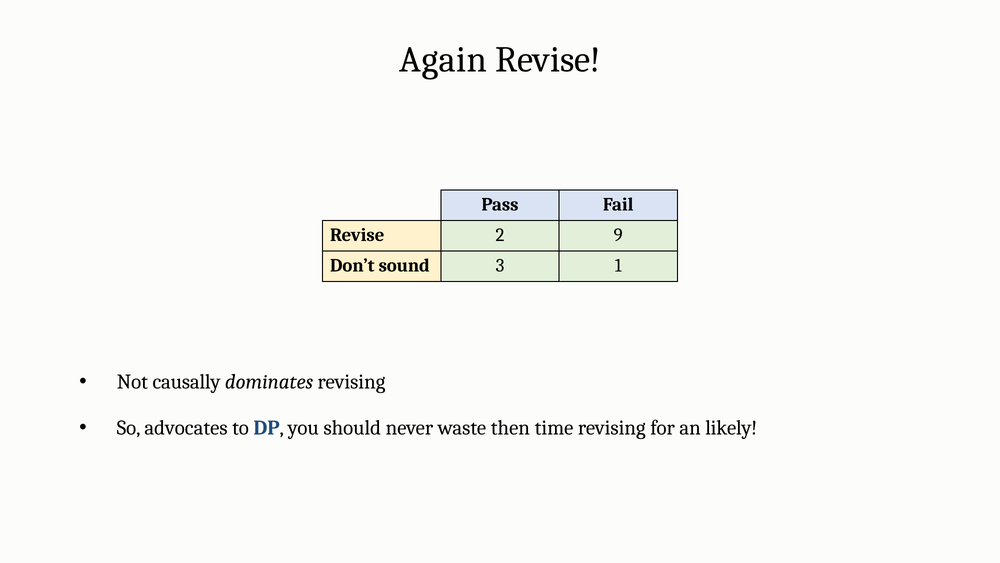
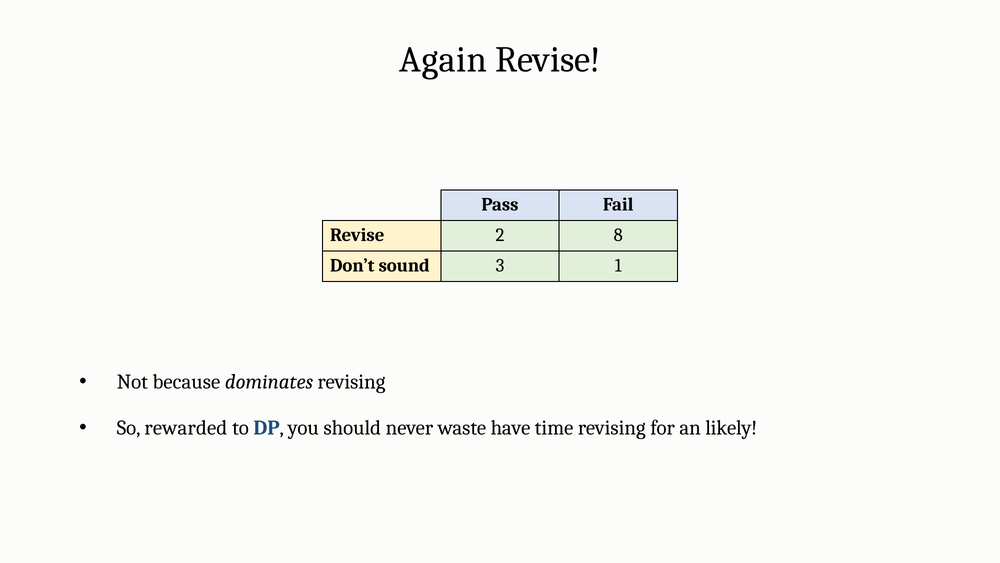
9: 9 -> 8
causally: causally -> because
advocates: advocates -> rewarded
then: then -> have
